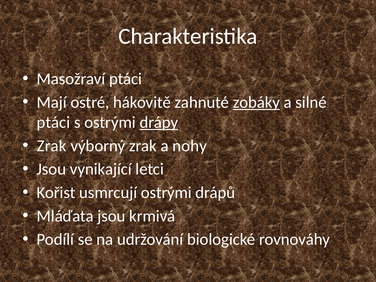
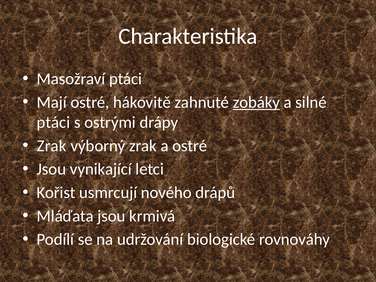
drápy underline: present -> none
a nohy: nohy -> ostré
usmrcují ostrými: ostrými -> nového
